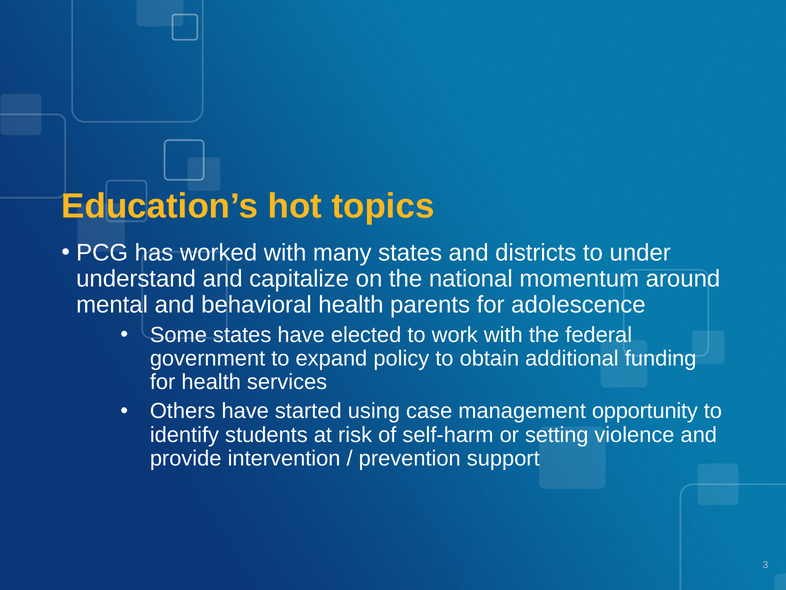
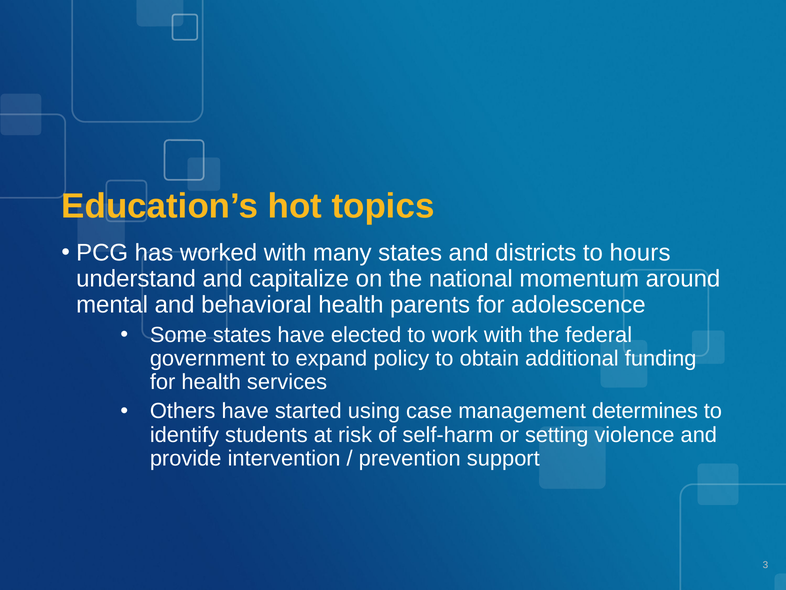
under: under -> hours
opportunity: opportunity -> determines
